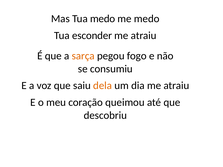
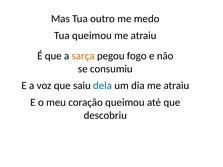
Tua medo: medo -> outro
Tua esconder: esconder -> queimou
dela colour: orange -> blue
